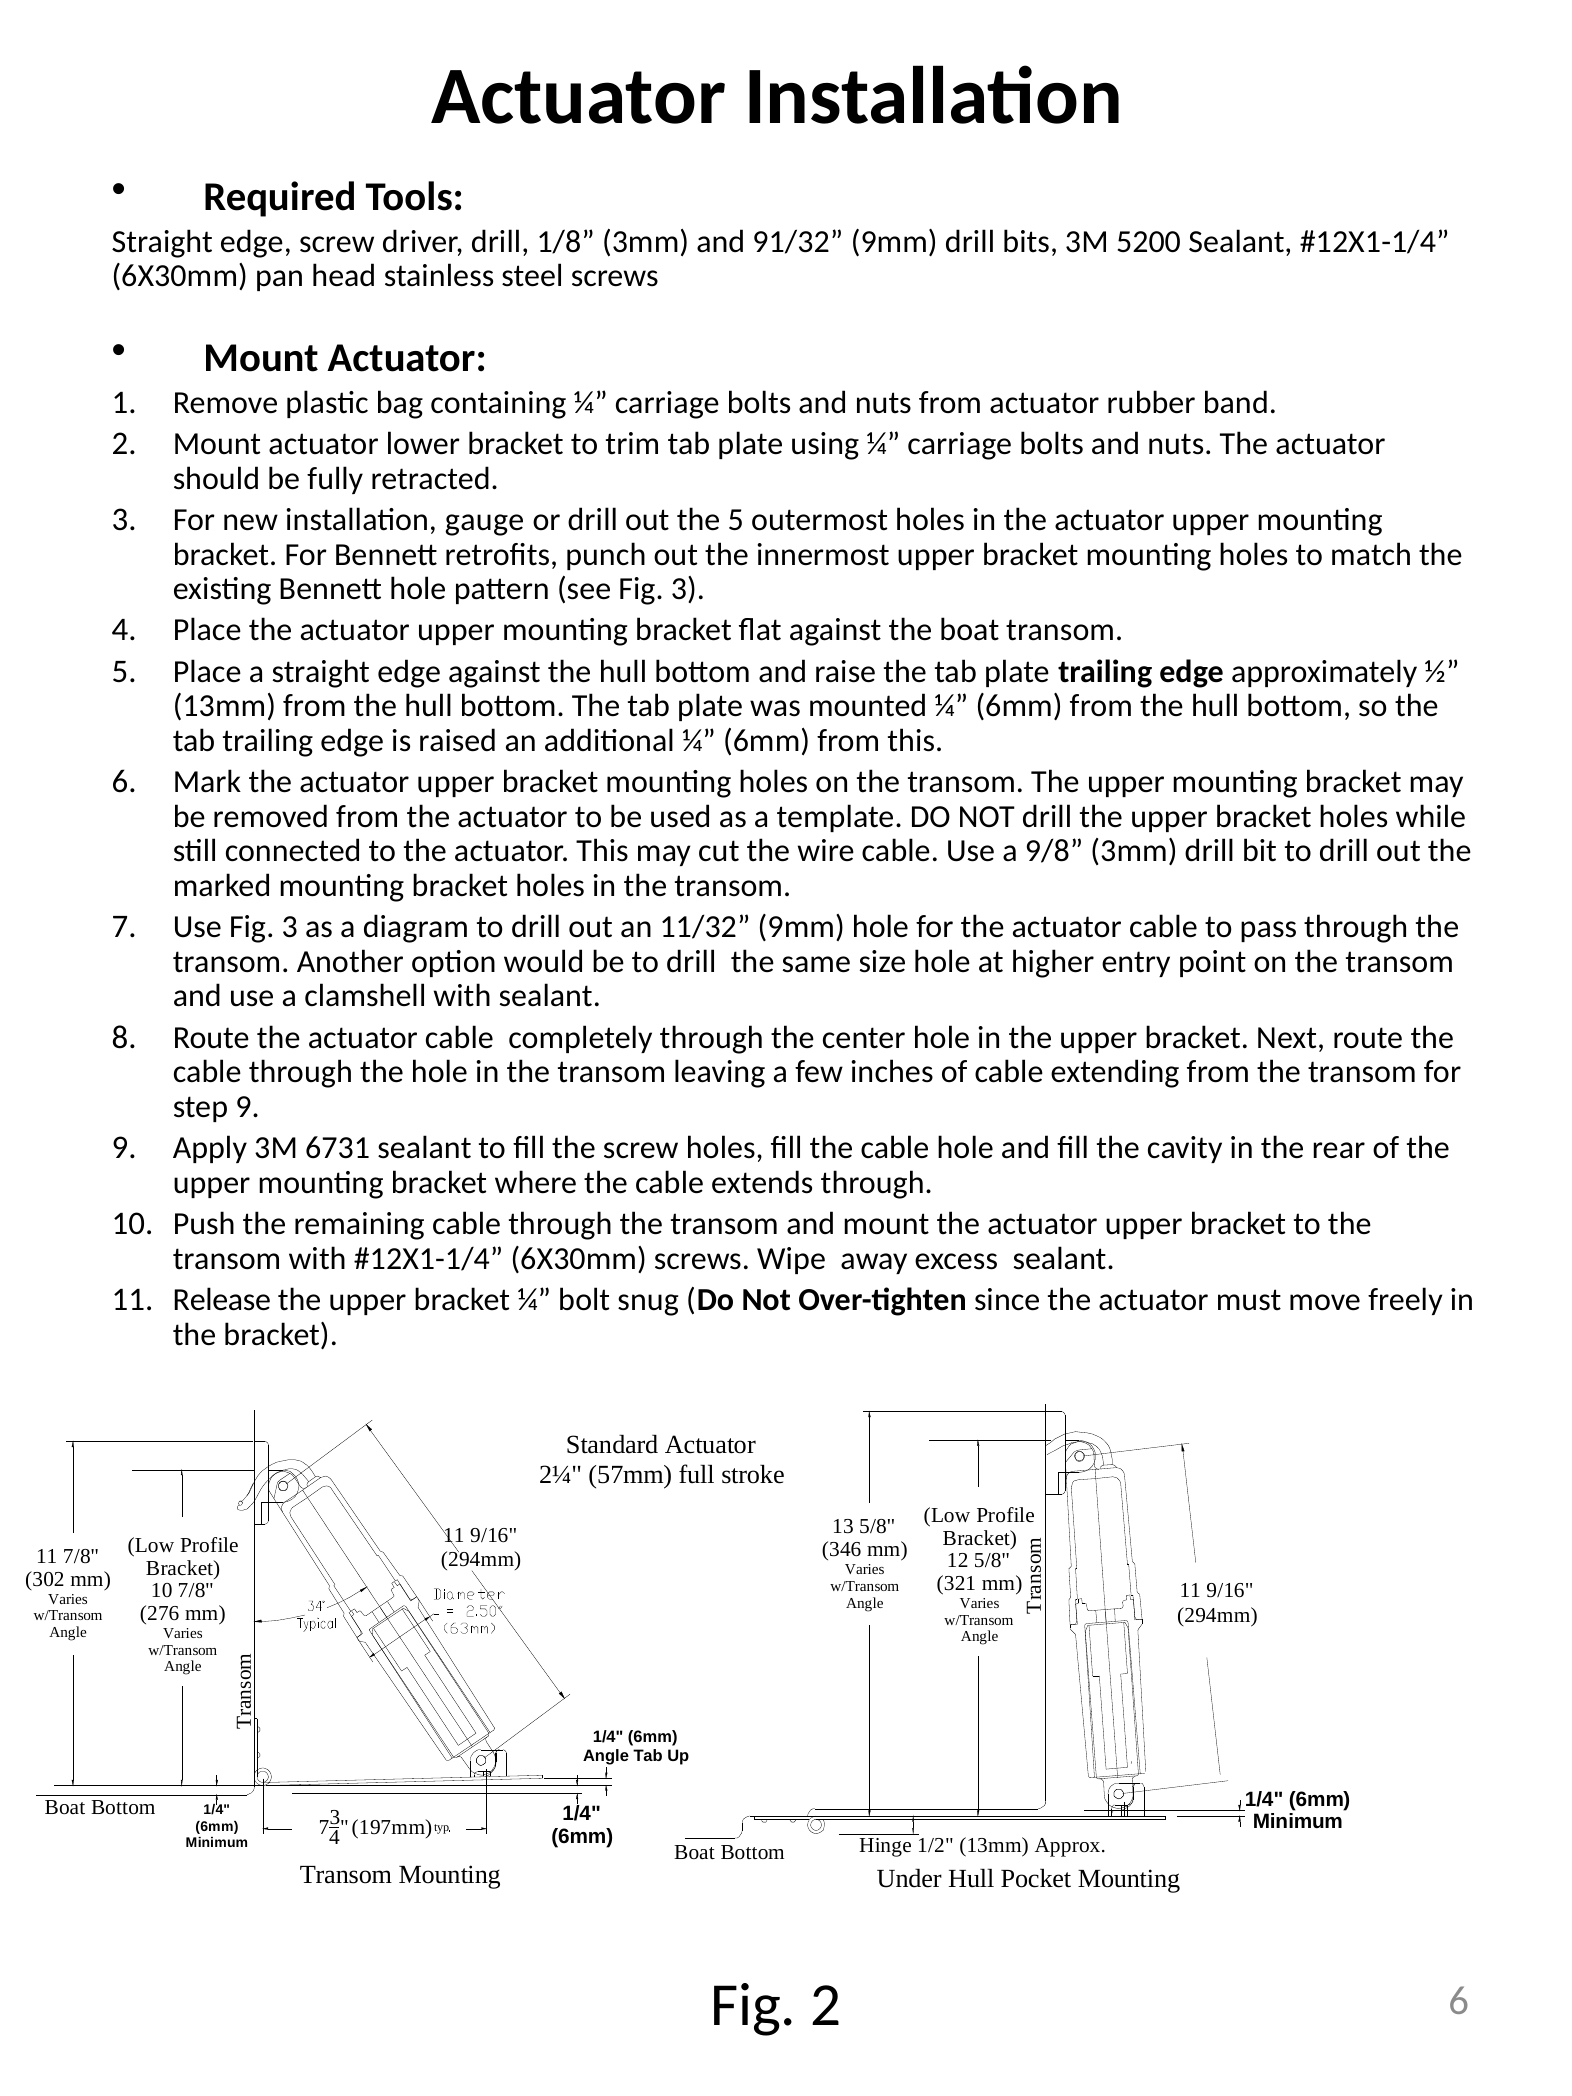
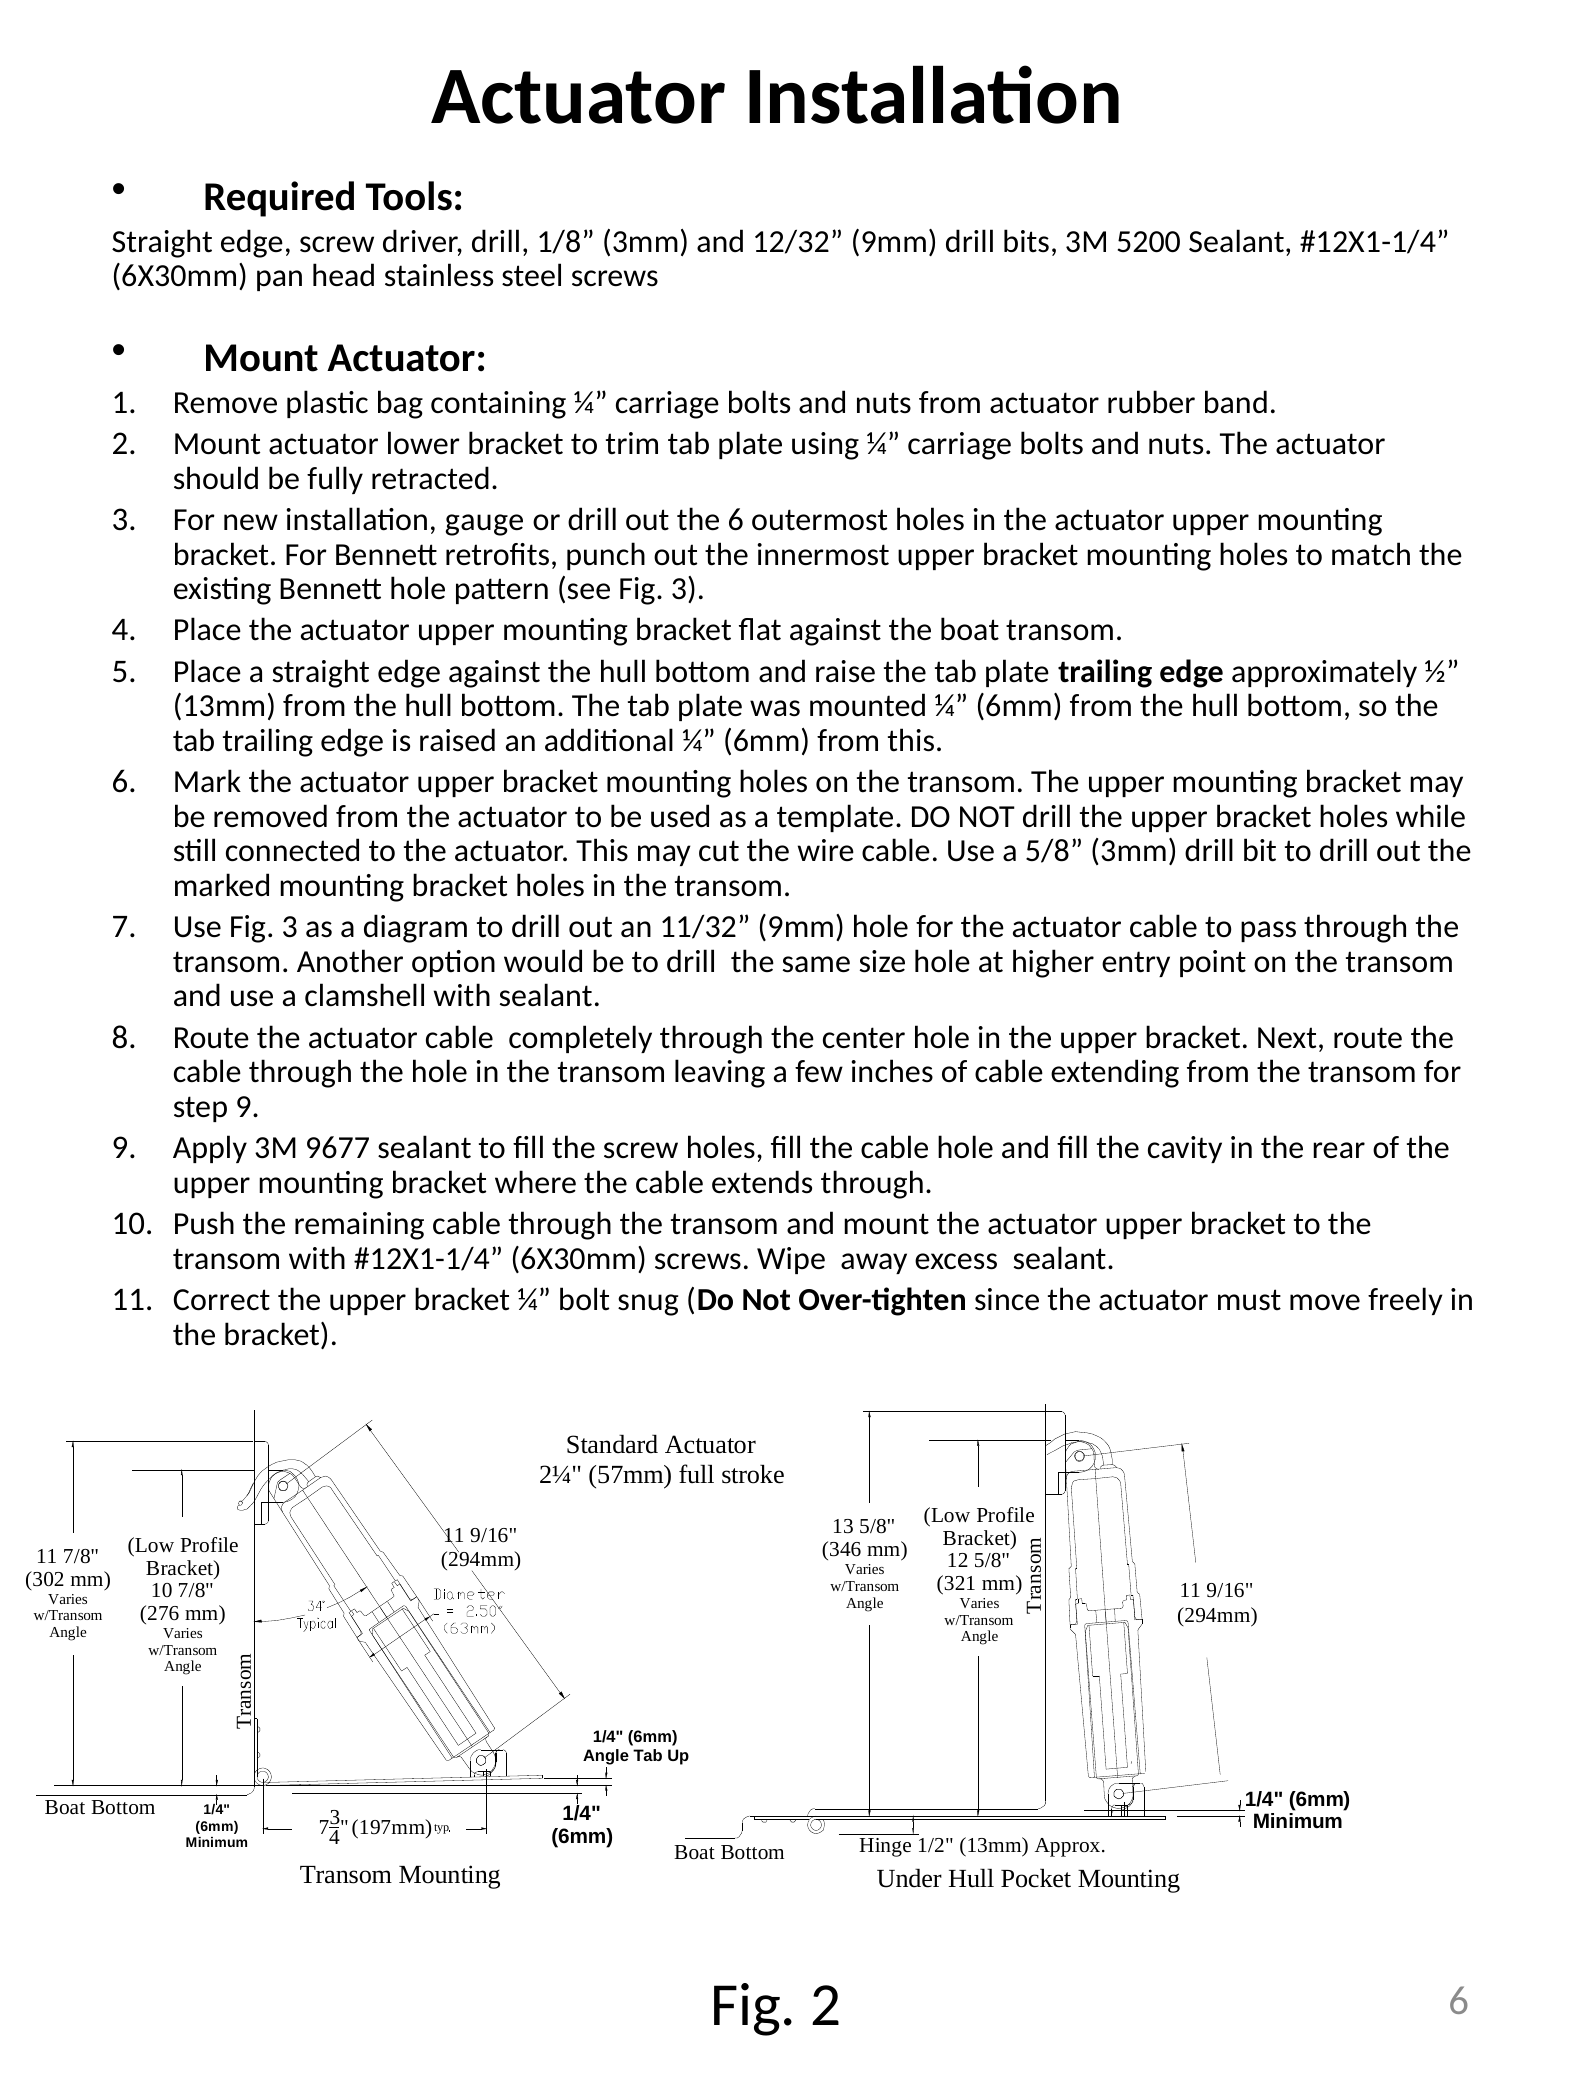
91/32: 91/32 -> 12/32
the 5: 5 -> 6
a 9/8: 9/8 -> 5/8
6731: 6731 -> 9677
Release: Release -> Correct
